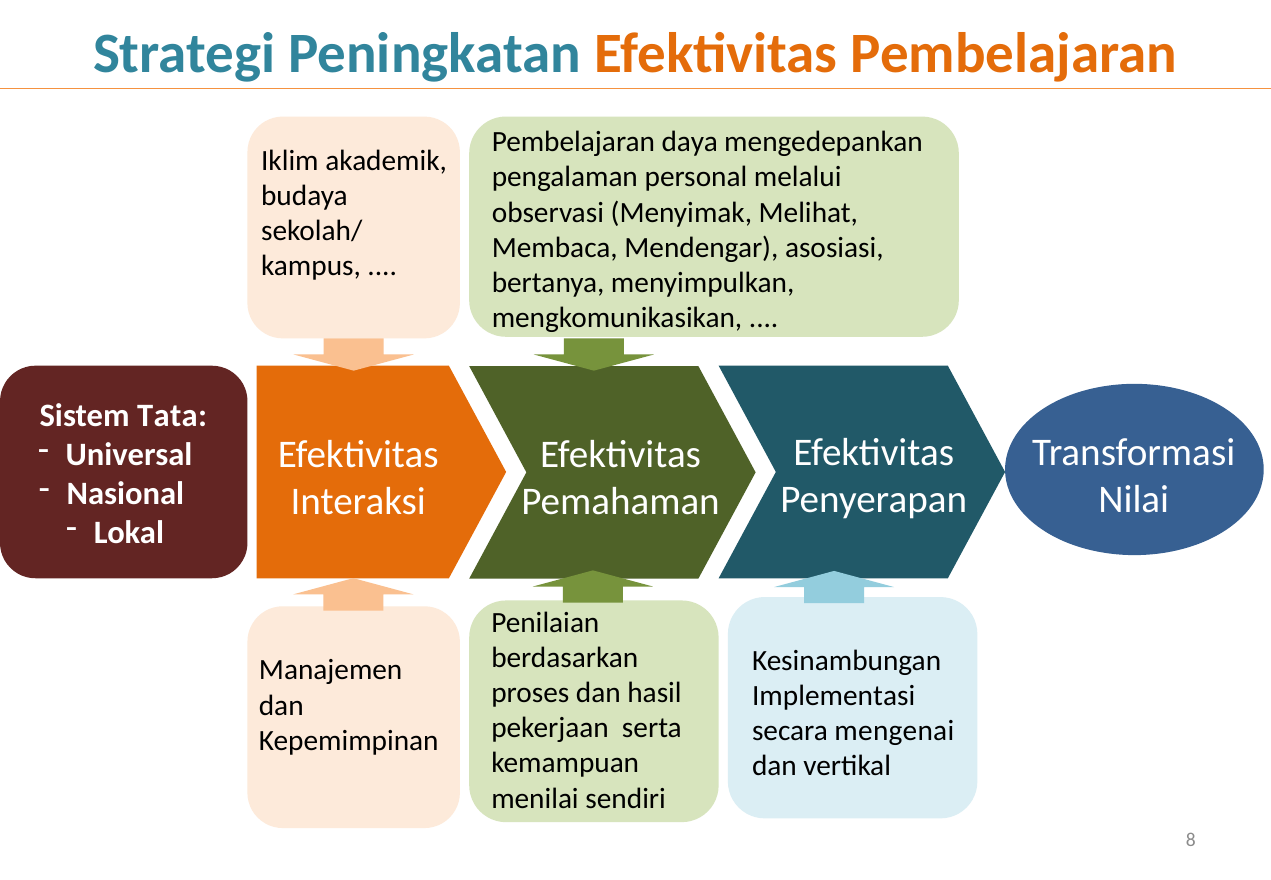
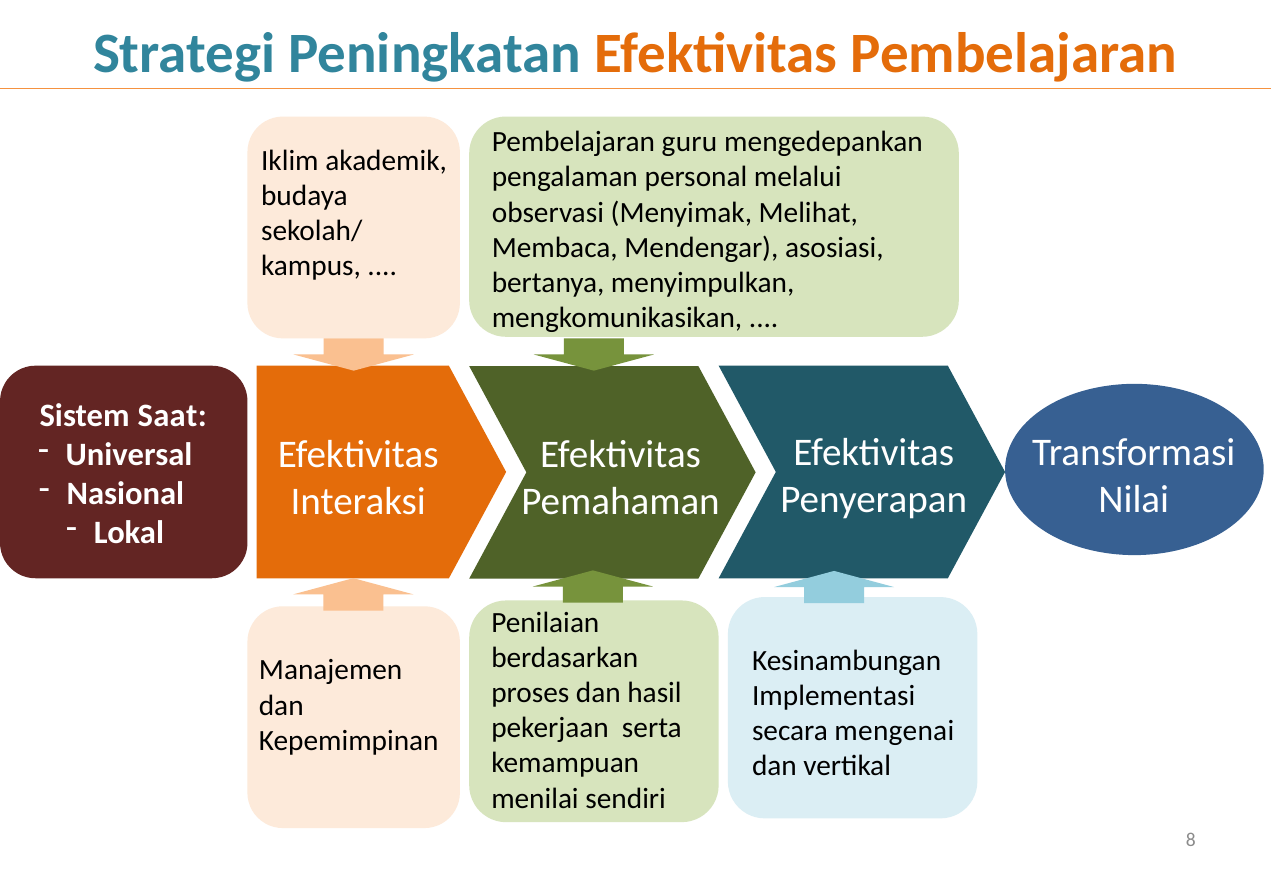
daya: daya -> guru
Tata: Tata -> Saat
